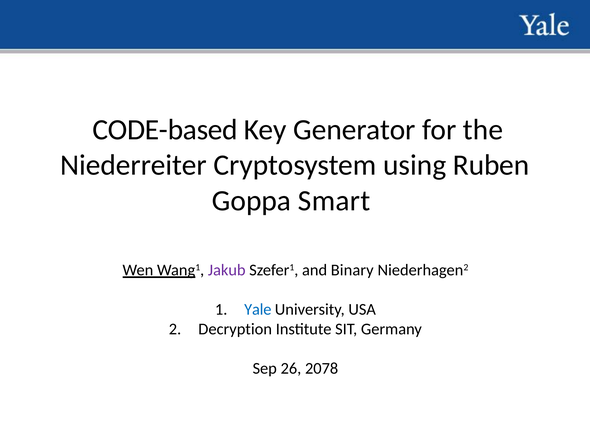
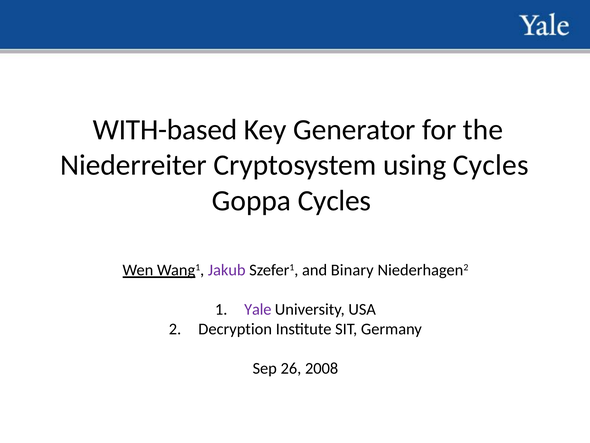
CODE-based: CODE-based -> WITH-based
using Ruben: Ruben -> Cycles
Goppa Smart: Smart -> Cycles
Yale colour: blue -> purple
2078: 2078 -> 2008
